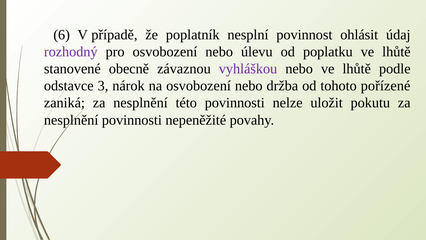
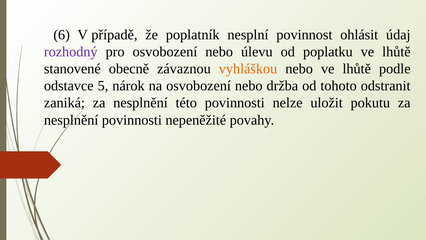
vyhláškou colour: purple -> orange
3: 3 -> 5
pořízené: pořízené -> odstranit
